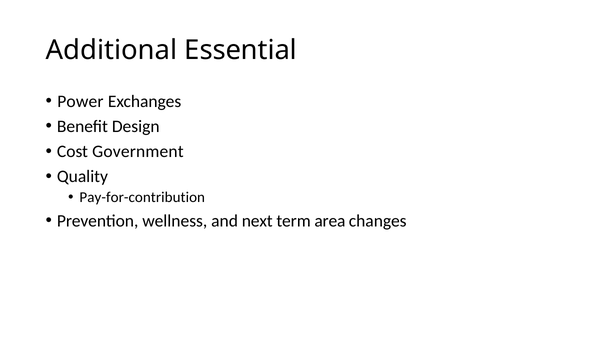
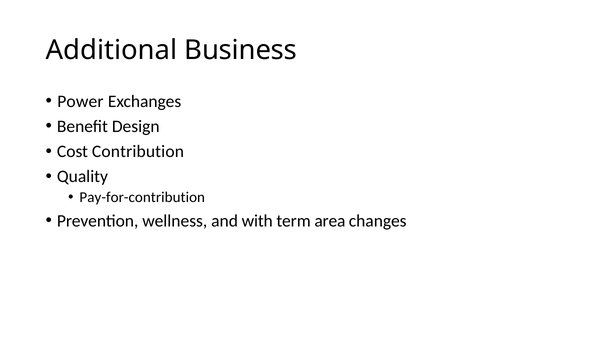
Essential: Essential -> Business
Government: Government -> Contribution
next: next -> with
